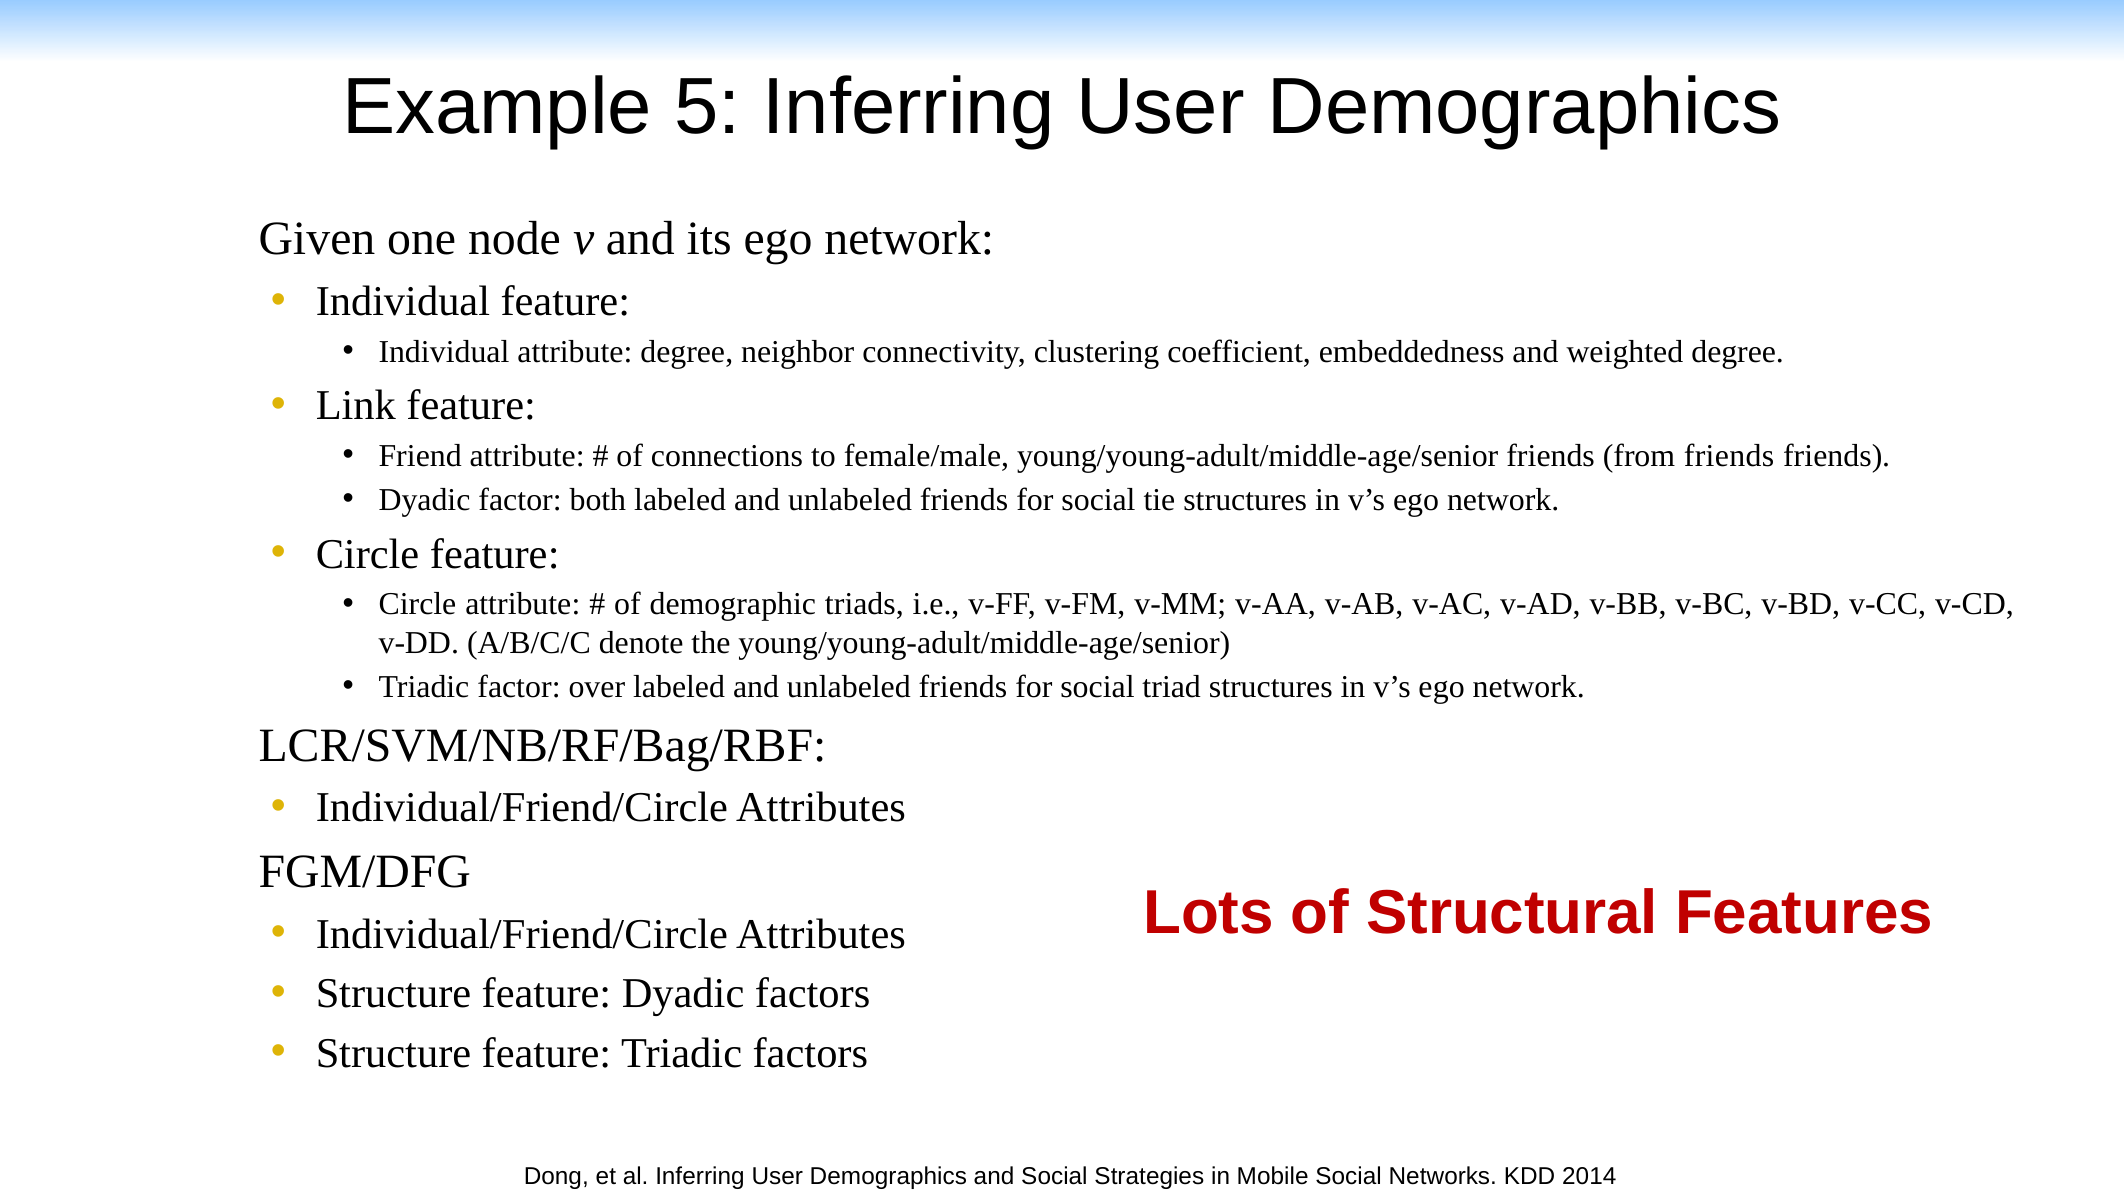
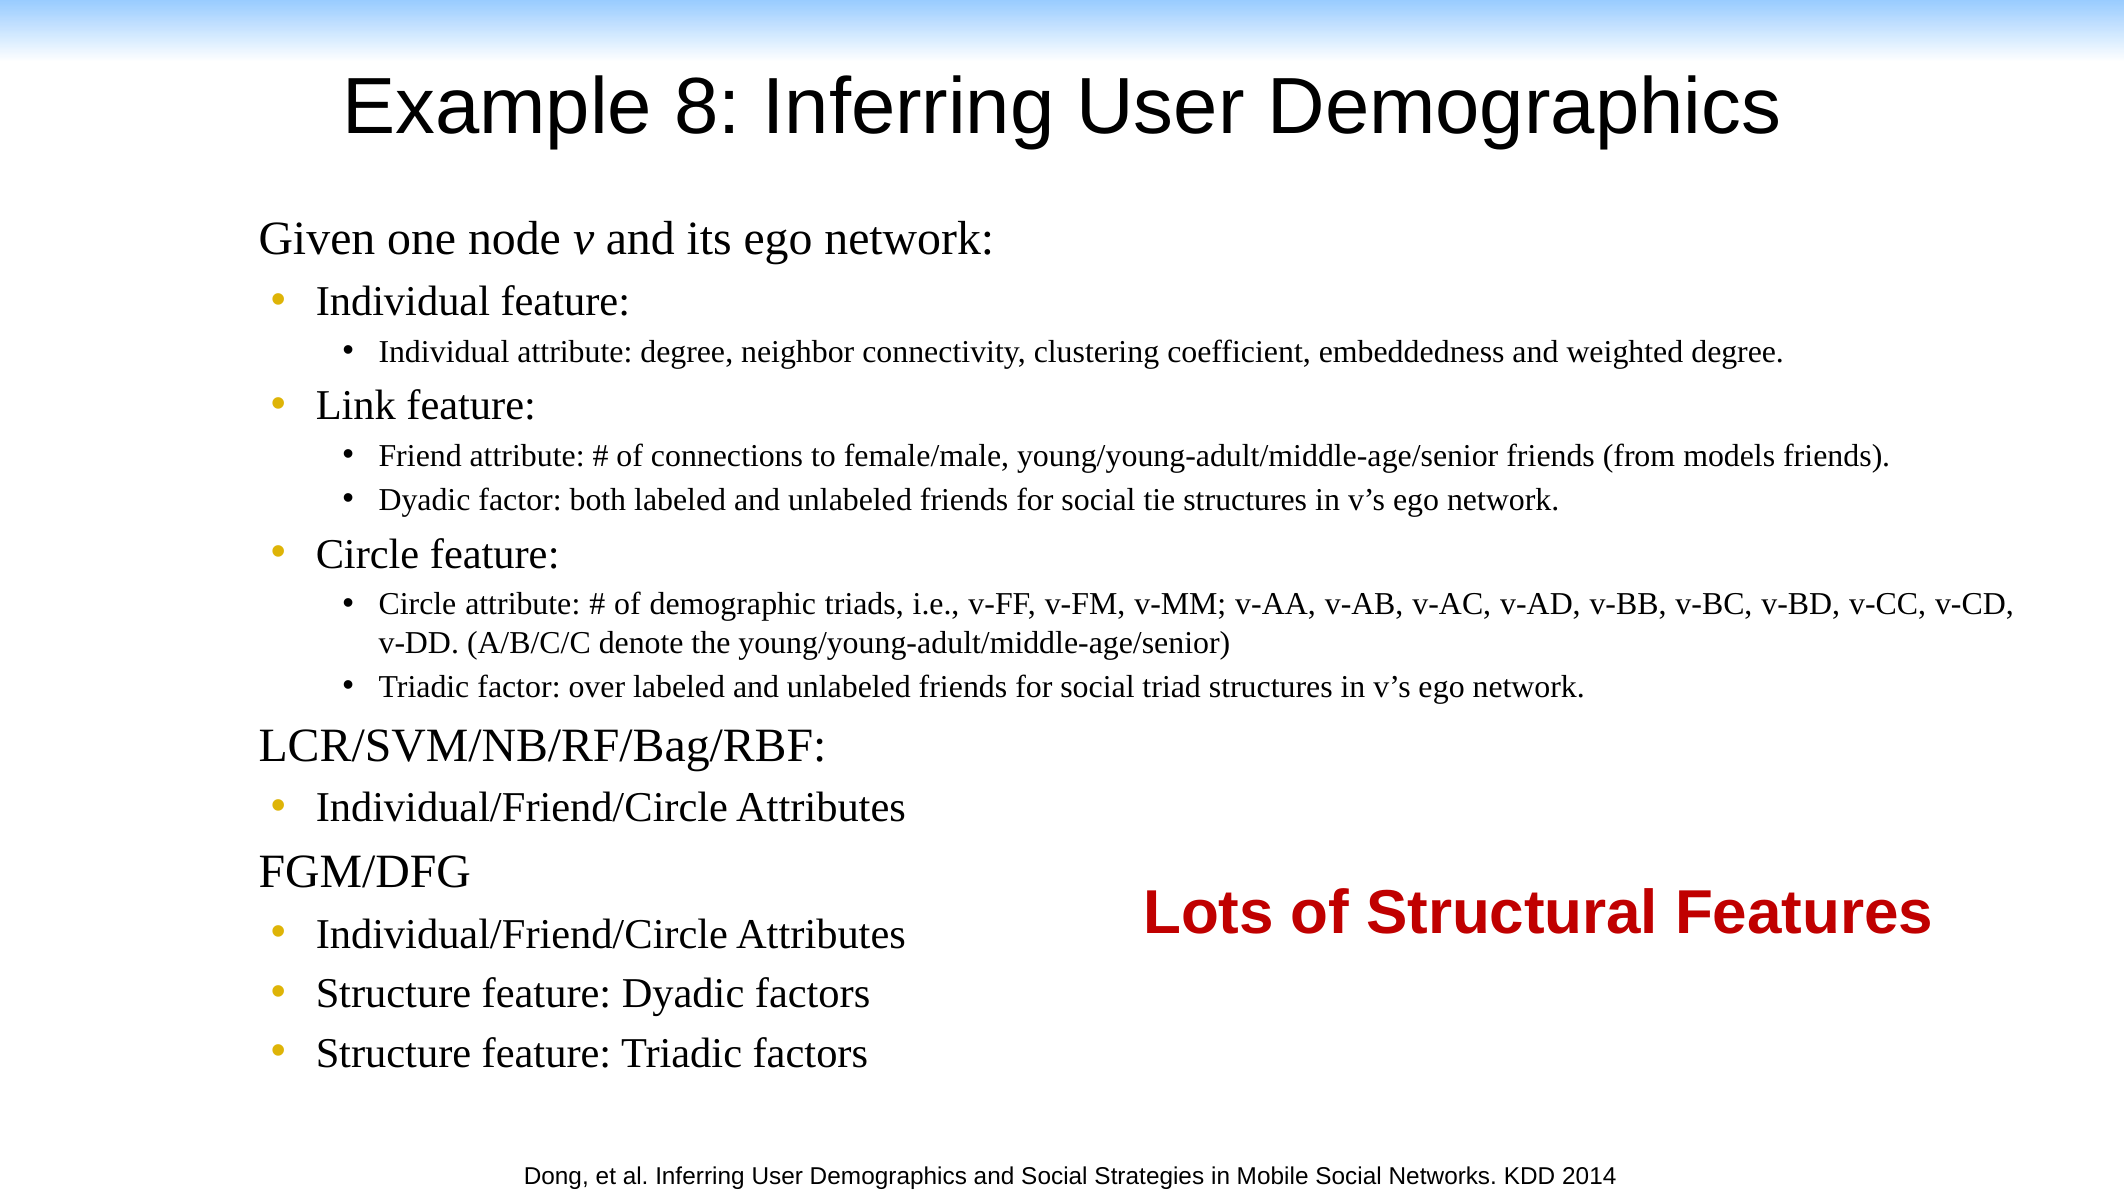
5: 5 -> 8
from friends: friends -> models
